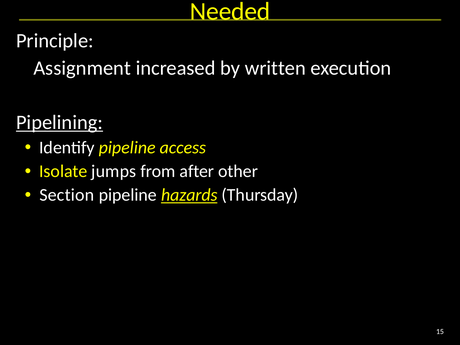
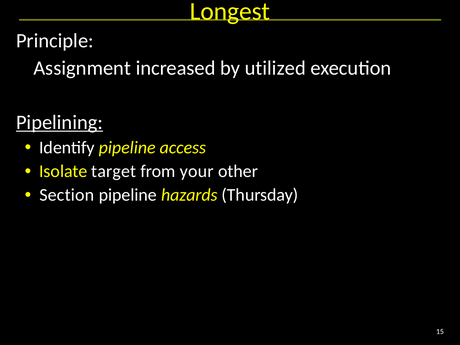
Needed: Needed -> Longest
written: written -> utilized
jumps: jumps -> target
after: after -> your
hazards underline: present -> none
